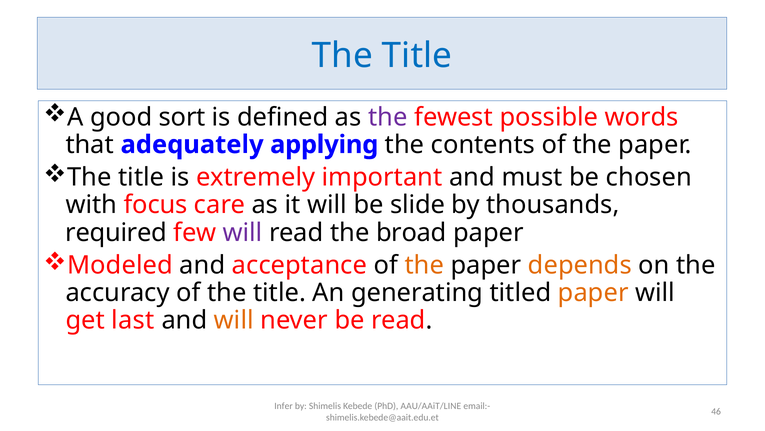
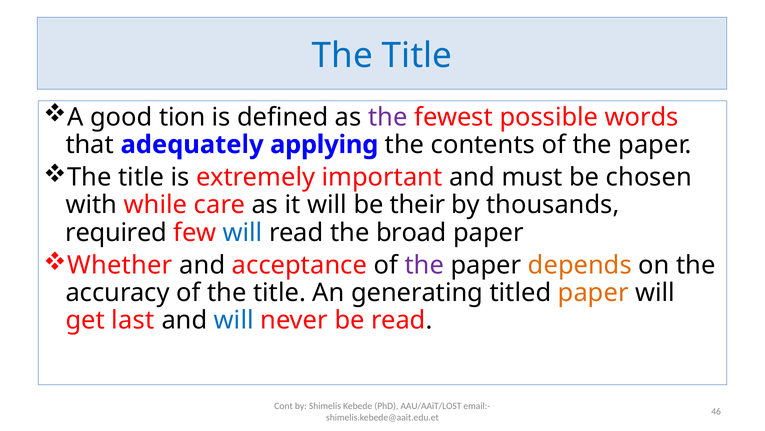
sort: sort -> tion
focus: focus -> while
slide: slide -> their
will at (243, 232) colour: purple -> blue
Modeled: Modeled -> Whether
the at (424, 265) colour: orange -> purple
will at (234, 320) colour: orange -> blue
Infer: Infer -> Cont
AAU/AAiT/LINE: AAU/AAiT/LINE -> AAU/AAiT/LOST
